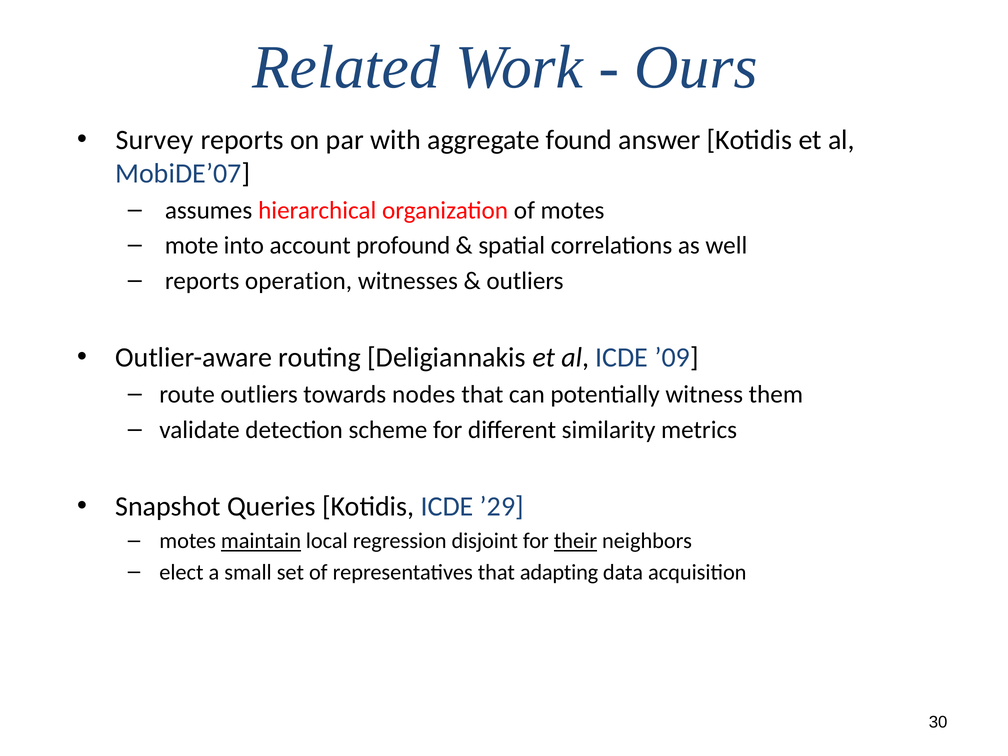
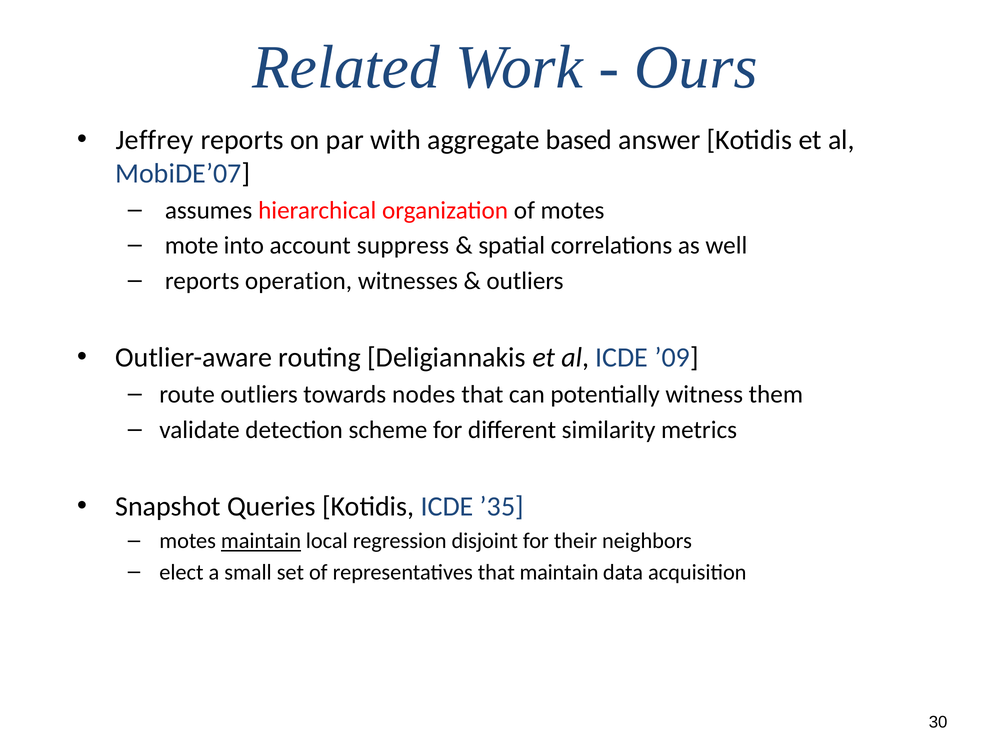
Survey: Survey -> Jeffrey
found: found -> based
profound: profound -> suppress
’29: ’29 -> ’35
their underline: present -> none
that adapting: adapting -> maintain
